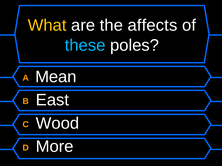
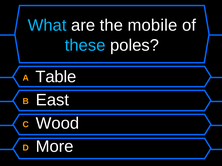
What colour: yellow -> light blue
affects: affects -> mobile
Mean: Mean -> Table
